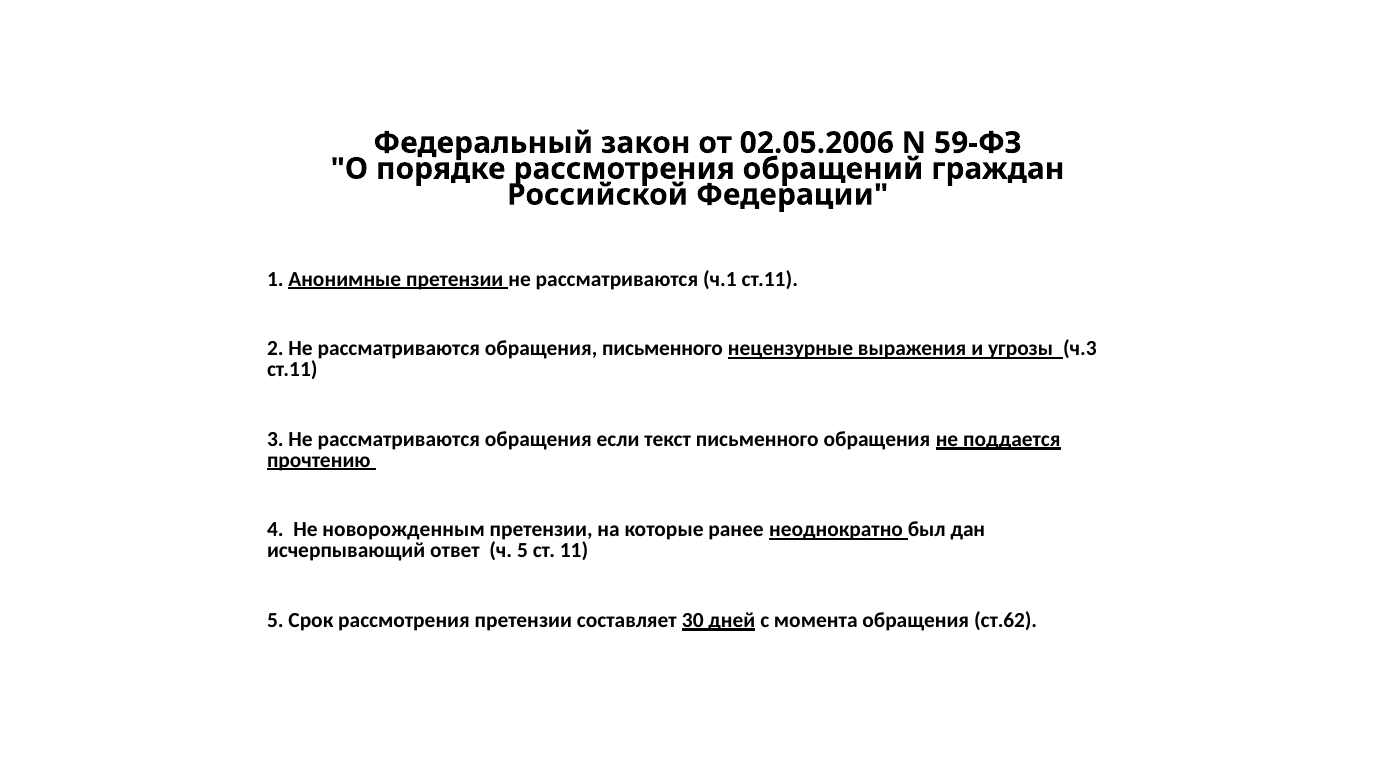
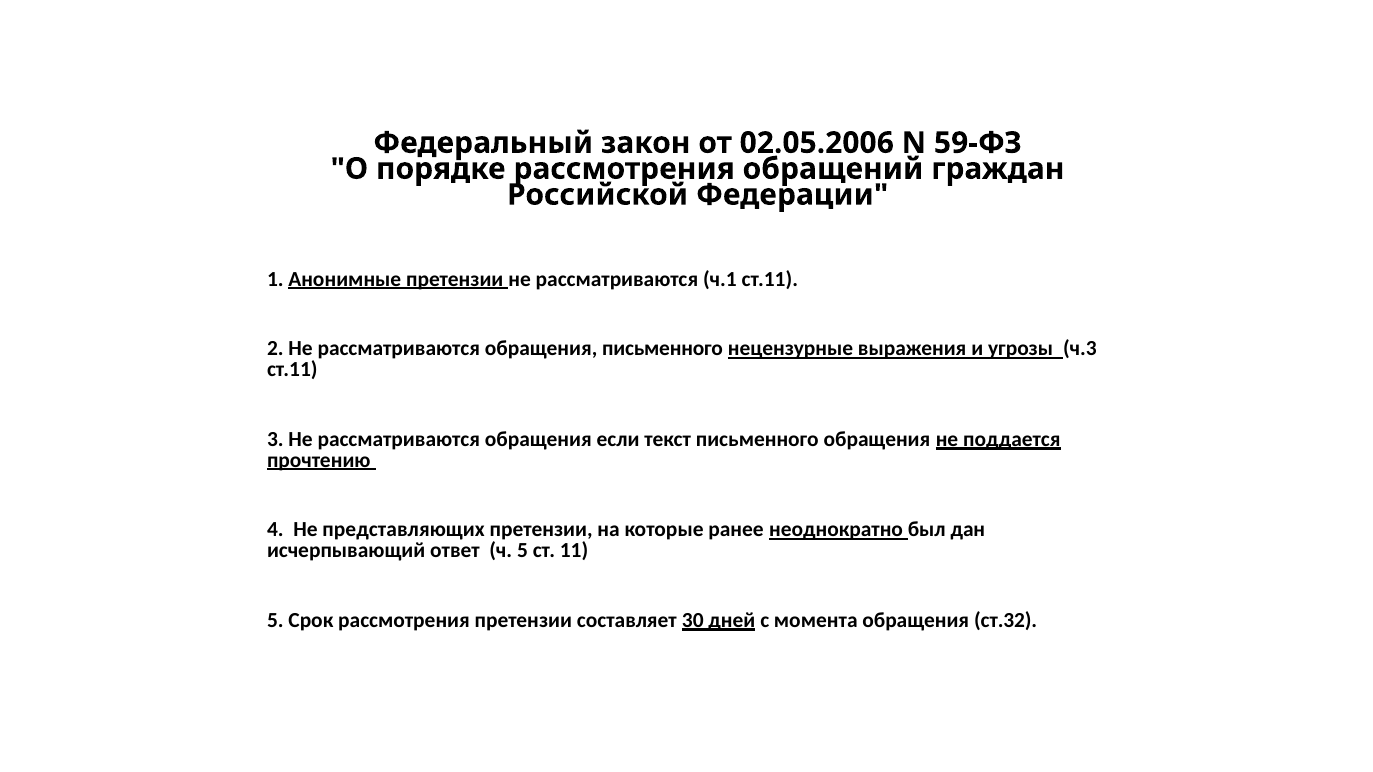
новорожденным: новорожденным -> представляющих
ст.62: ст.62 -> ст.32
